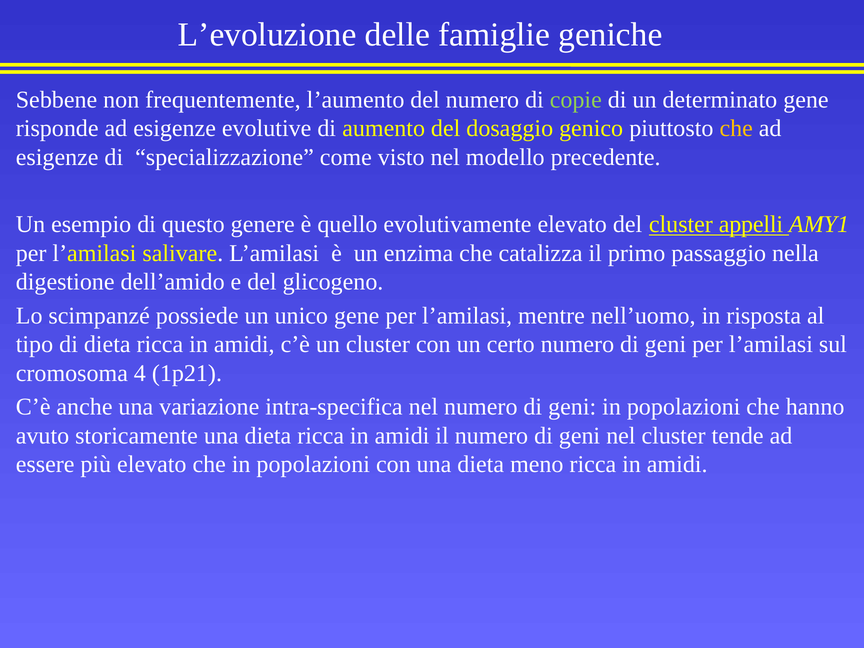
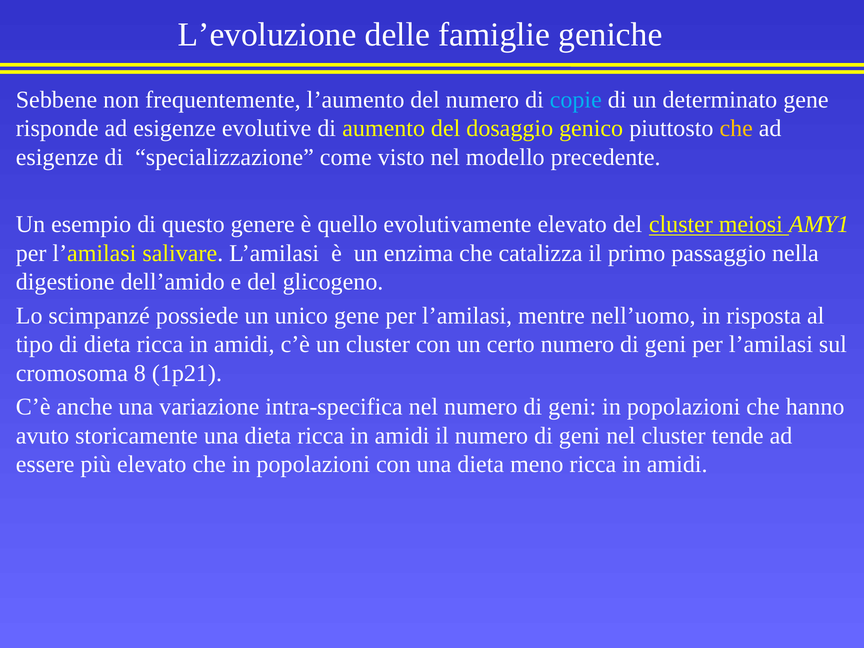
copie colour: light green -> light blue
appelli: appelli -> meiosi
4: 4 -> 8
